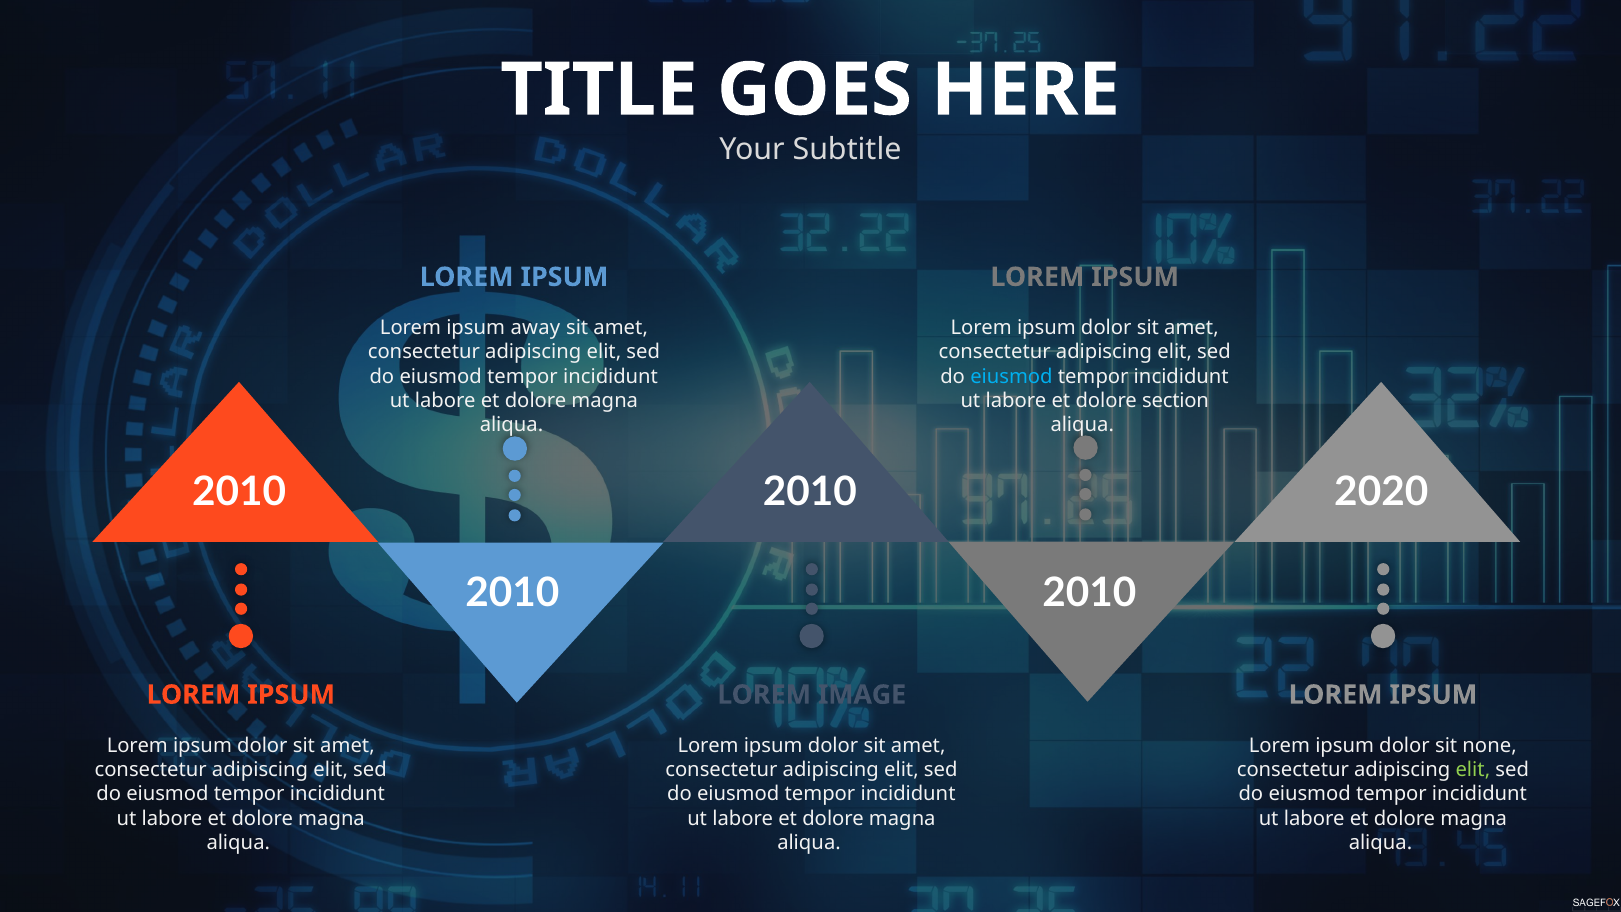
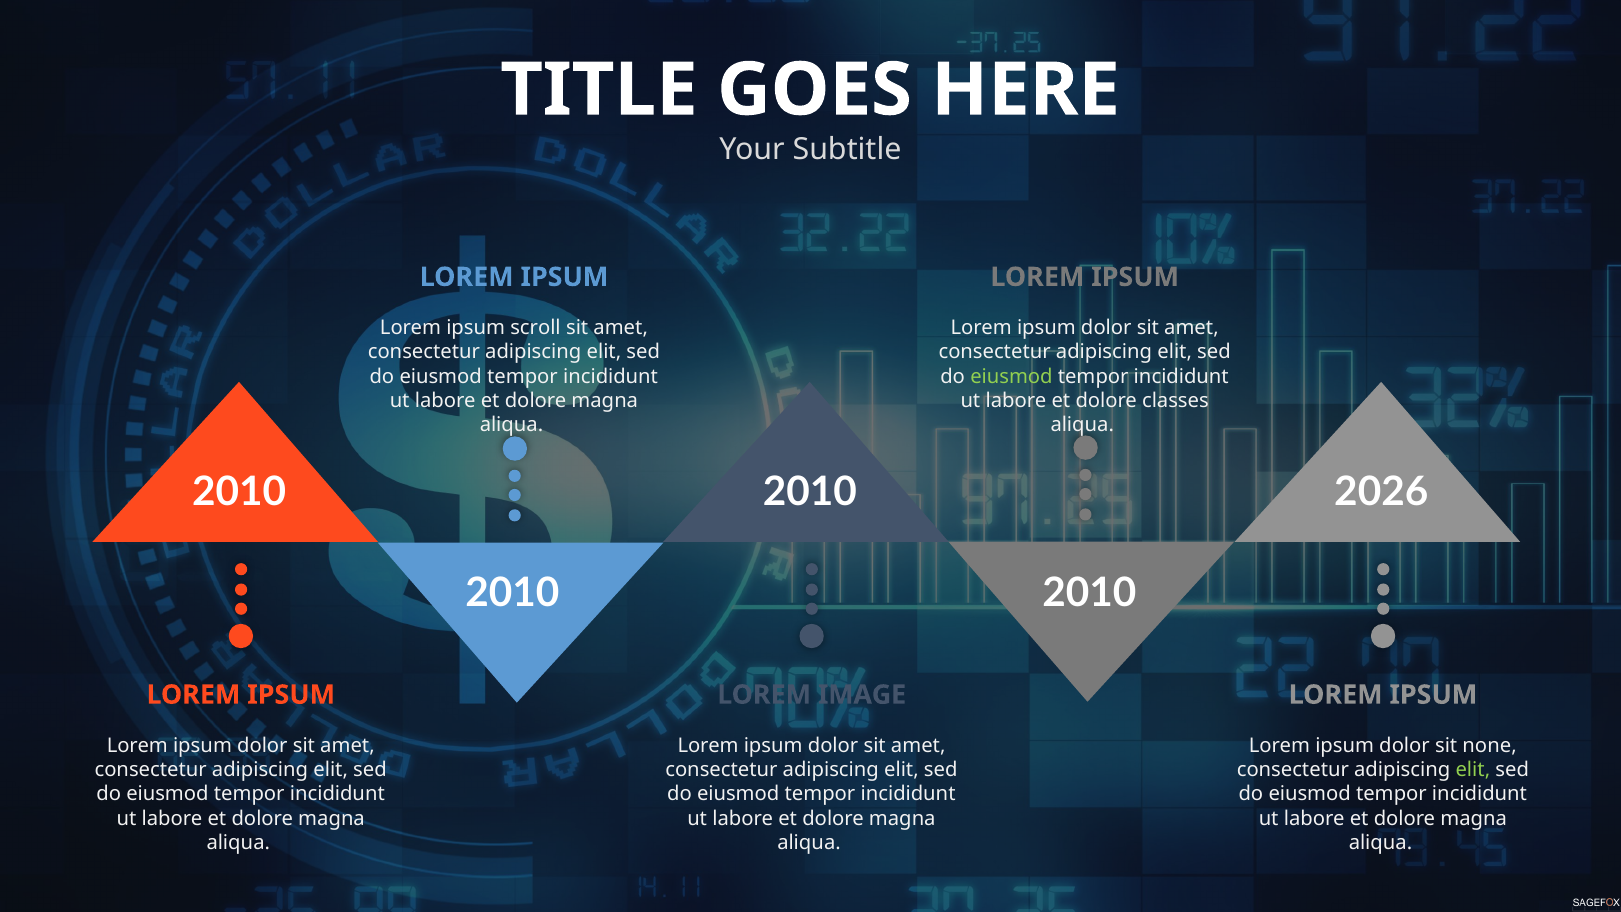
away: away -> scroll
eiusmod at (1011, 376) colour: light blue -> light green
section: section -> classes
2020: 2020 -> 2026
